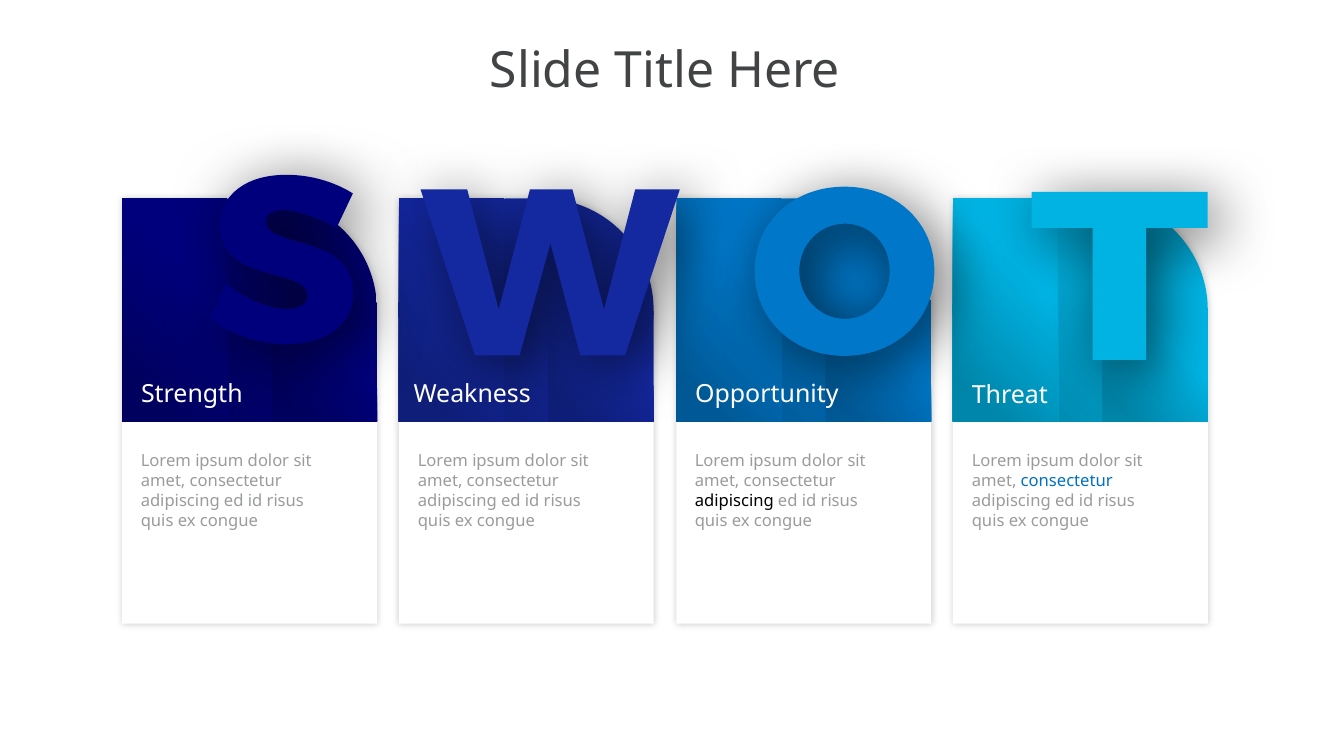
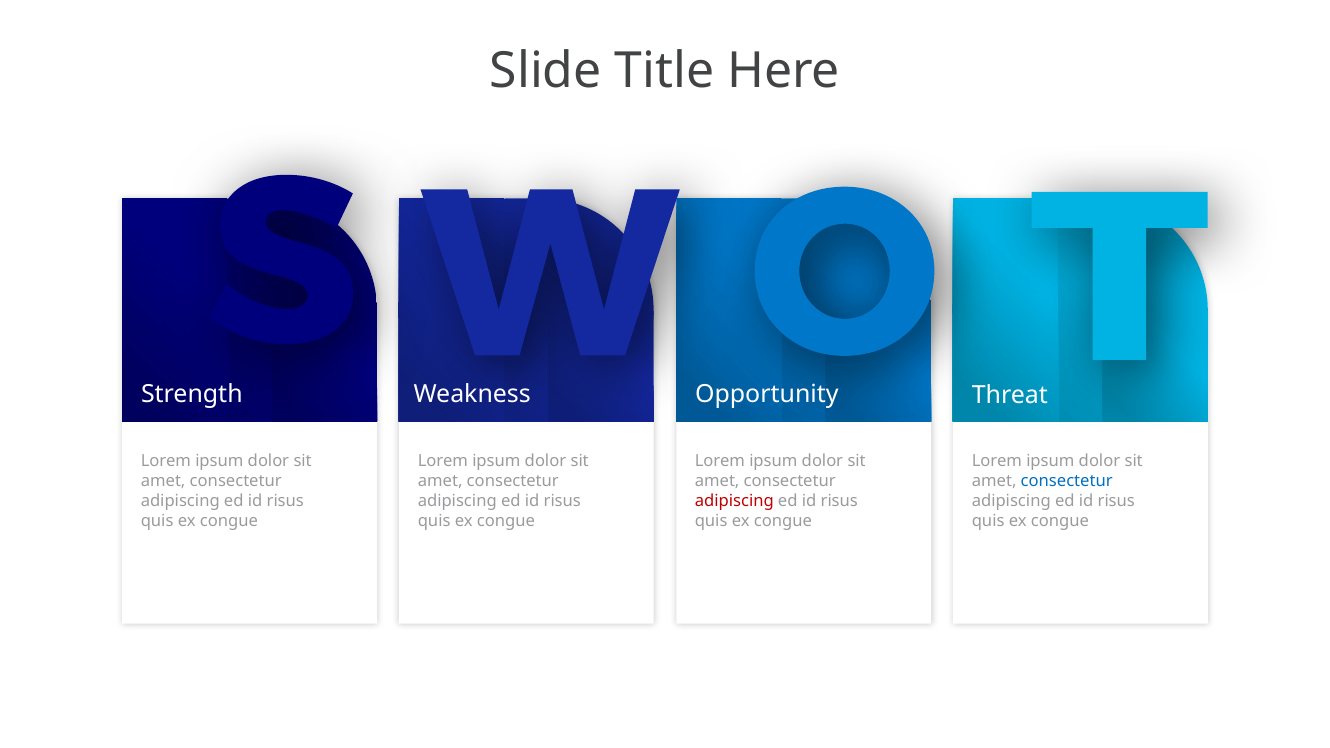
adipiscing at (734, 501) colour: black -> red
